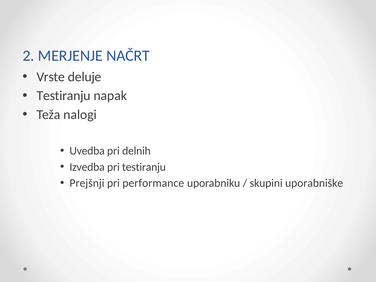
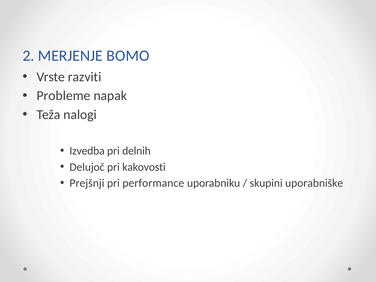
NAČRT: NAČRT -> BOMO
deluje: deluje -> razviti
Testiranju at (64, 96): Testiranju -> Probleme
Uvedba: Uvedba -> Izvedba
Izvedba: Izvedba -> Delujoč
pri testiranju: testiranju -> kakovosti
